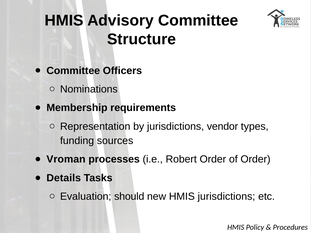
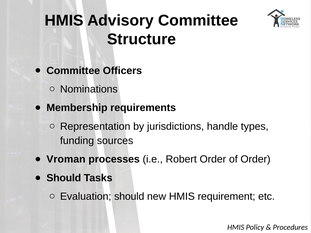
vendor: vendor -> handle
Details at (64, 178): Details -> Should
HMIS jurisdictions: jurisdictions -> requirement
